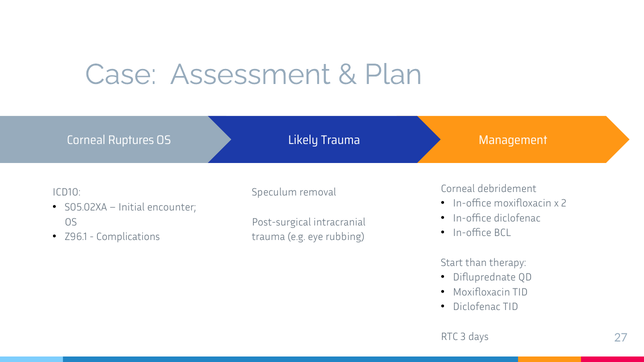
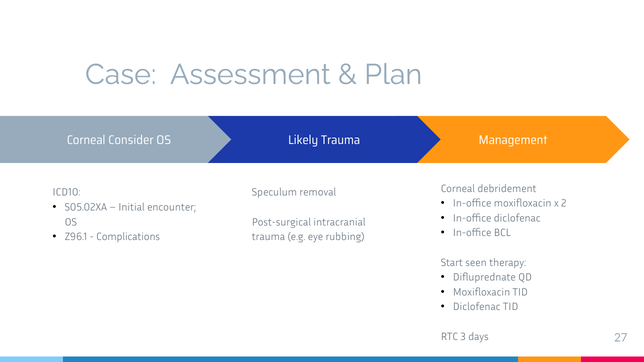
Ruptures: Ruptures -> Consider
than: than -> seen
